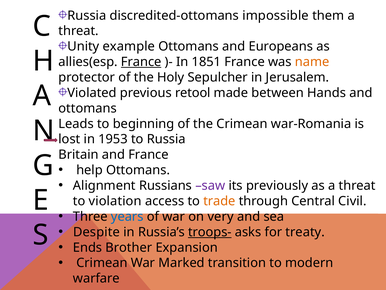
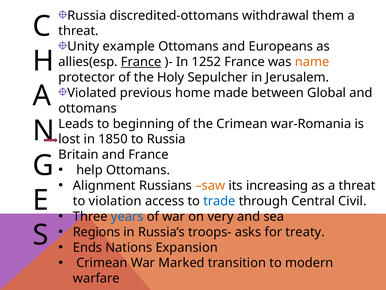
impossible: impossible -> withdrawal
1851: 1851 -> 1252
retool: retool -> home
Hands: Hands -> Global
1953: 1953 -> 1850
saw colour: purple -> orange
previously: previously -> increasing
trade colour: orange -> blue
Despite: Despite -> Regions
troops- underline: present -> none
Brother: Brother -> Nations
